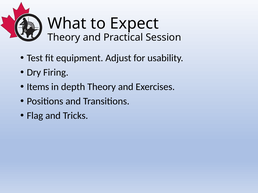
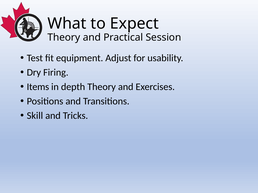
Flag: Flag -> Skill
